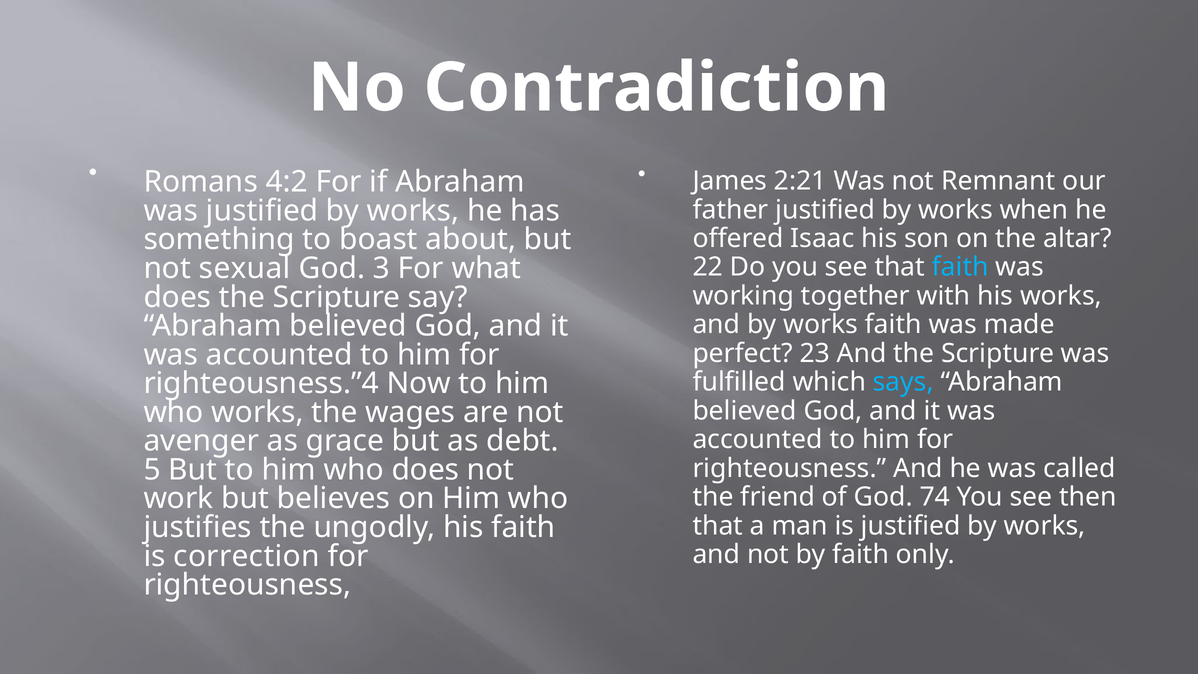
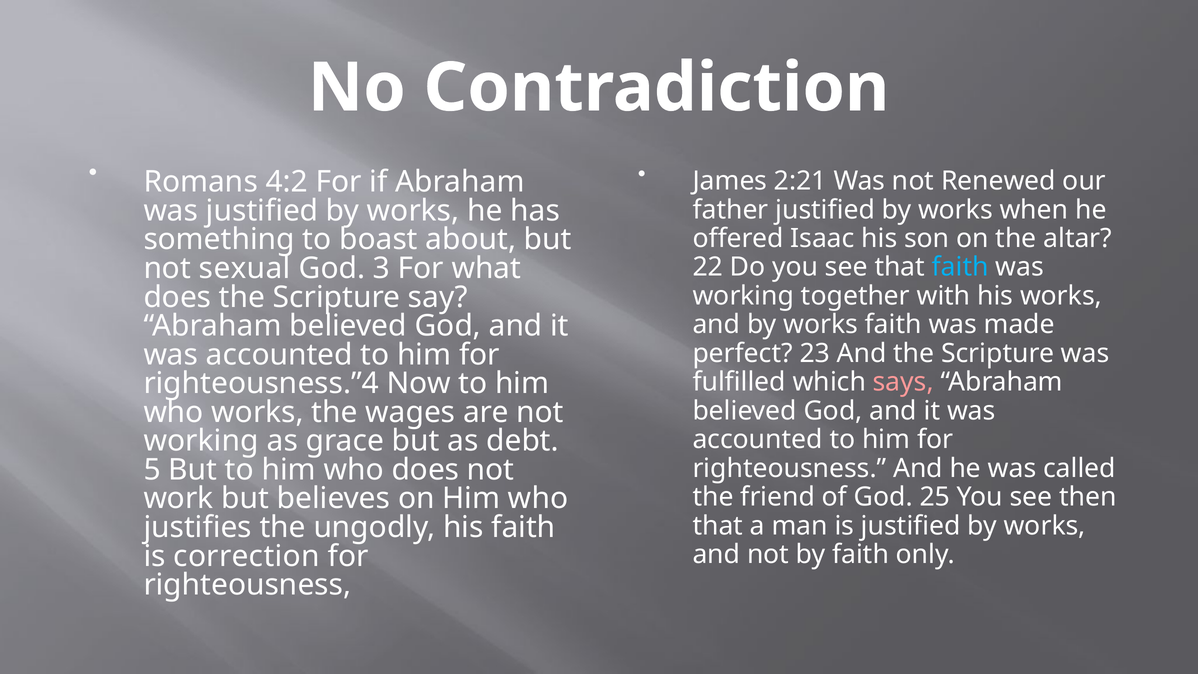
Remnant: Remnant -> Renewed
says colour: light blue -> pink
avenger at (201, 441): avenger -> working
74: 74 -> 25
